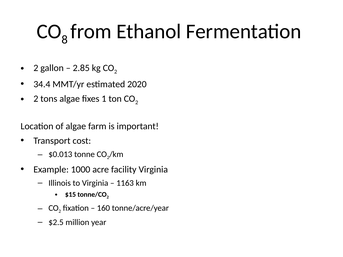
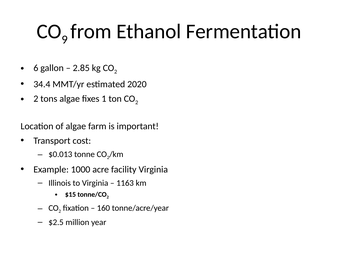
8: 8 -> 9
2 at (36, 68): 2 -> 6
